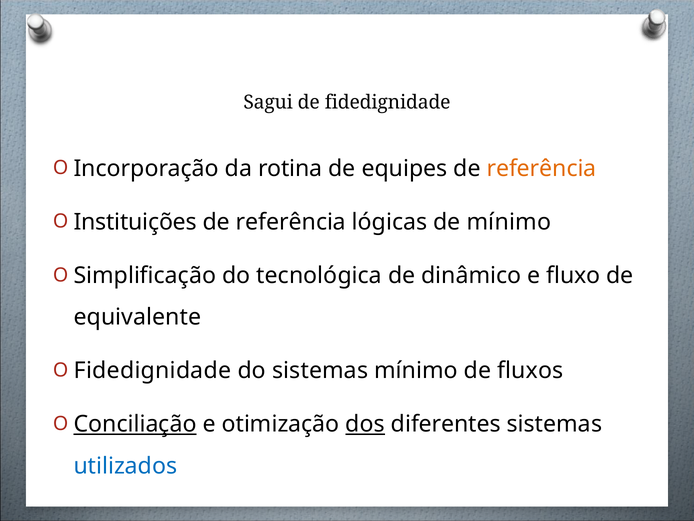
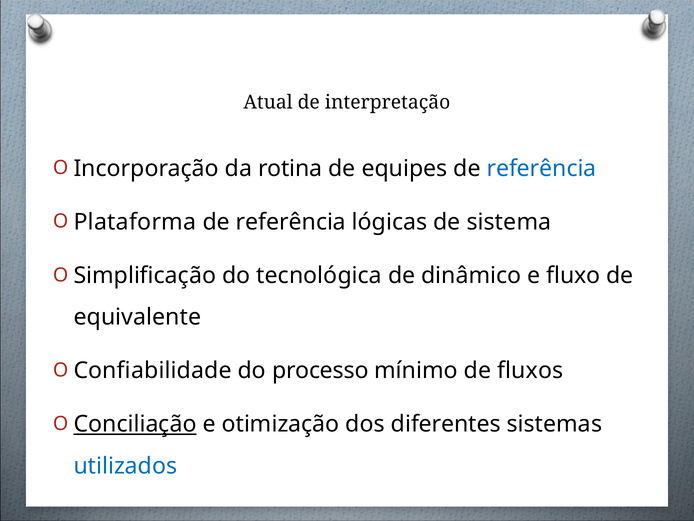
Sagui: Sagui -> Atual
de fidedignidade: fidedignidade -> interpretação
referência at (542, 168) colour: orange -> blue
Instituições: Instituições -> Plataforma
de mínimo: mínimo -> sistema
Fidedignidade at (153, 370): Fidedignidade -> Confiabilidade
do sistemas: sistemas -> processo
dos underline: present -> none
